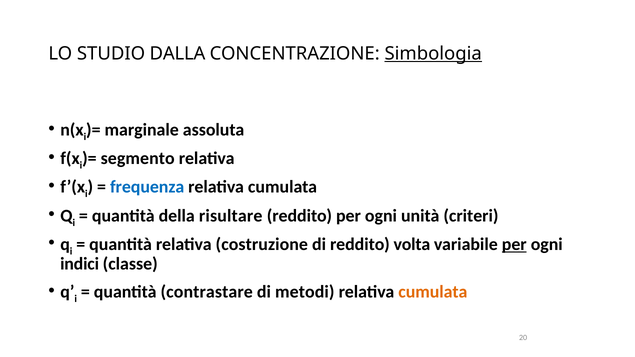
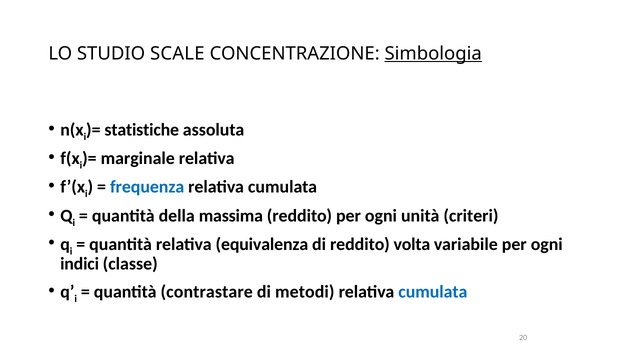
DALLA: DALLA -> SCALE
marginale: marginale -> statistiche
segmento: segmento -> marginale
risultare: risultare -> massima
costruzione: costruzione -> equivalenza
per at (514, 244) underline: present -> none
cumulata at (433, 292) colour: orange -> blue
